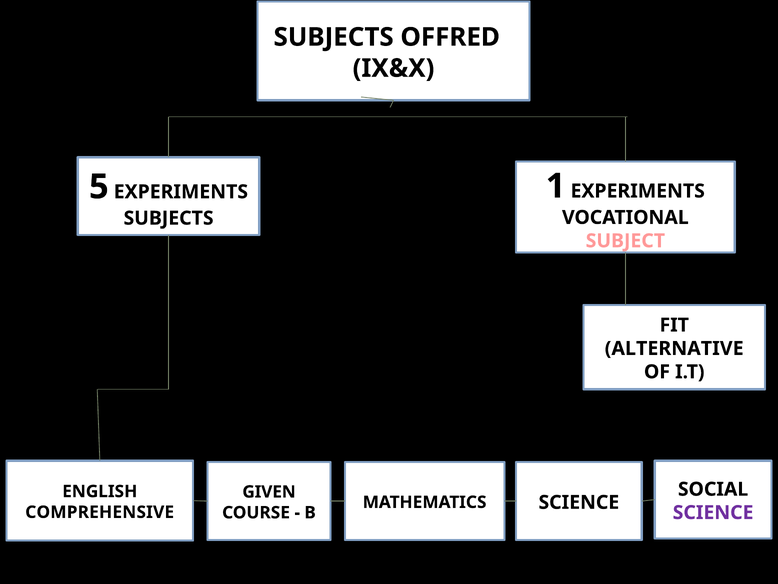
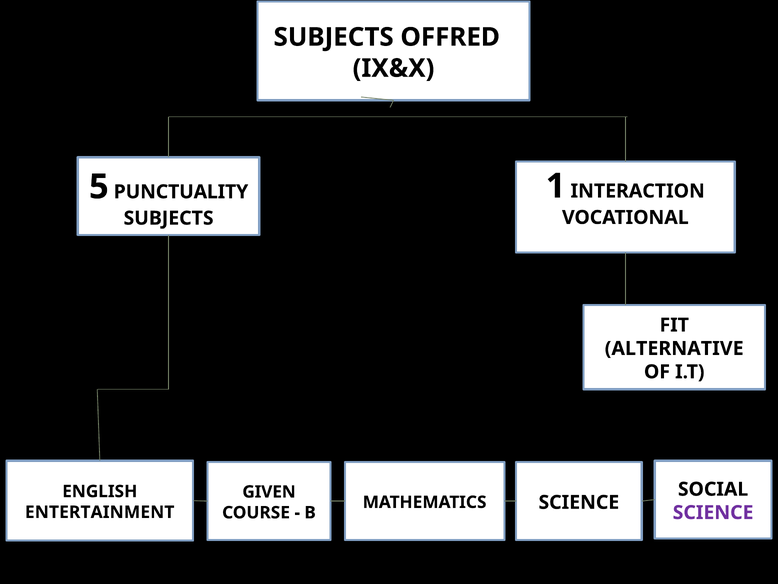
1 EXPERIMENTS: EXPERIMENTS -> INTERACTION
5 EXPERIMENTS: EXPERIMENTS -> PUNCTUALITY
SUBJECT colour: pink -> white
COMPREHENSIVE: COMPREHENSIVE -> ENTERTAINMENT
